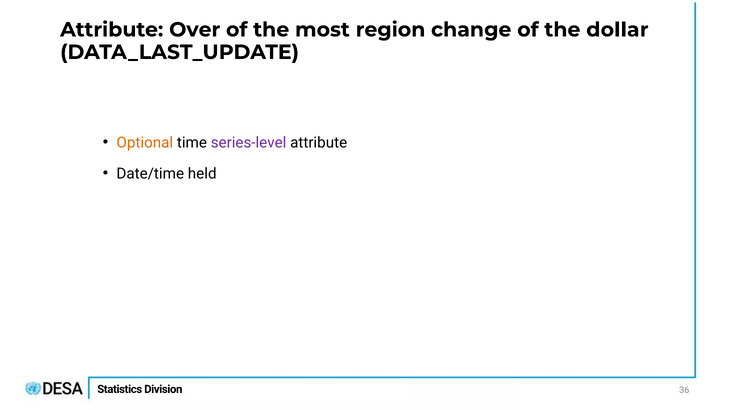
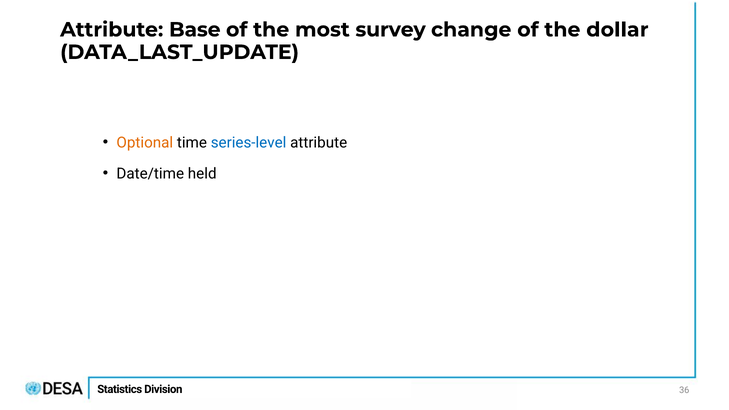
Over: Over -> Base
region: region -> survey
series-level colour: purple -> blue
